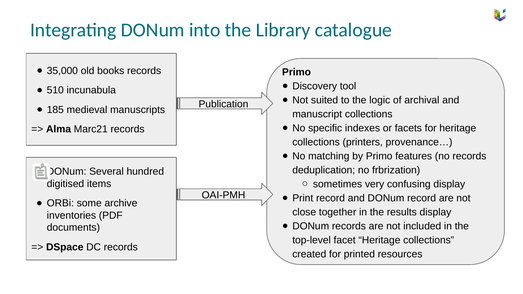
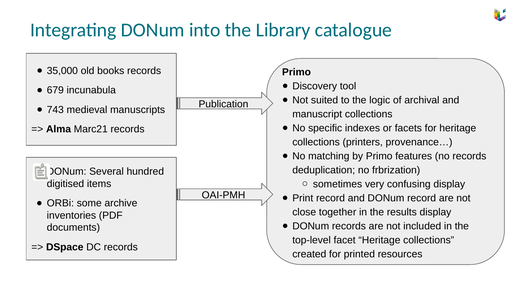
510: 510 -> 679
185: 185 -> 743
